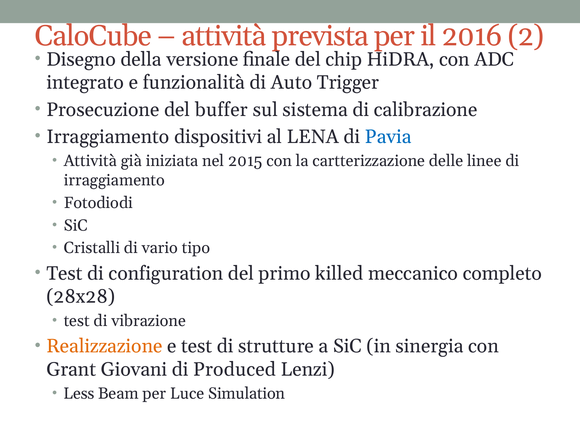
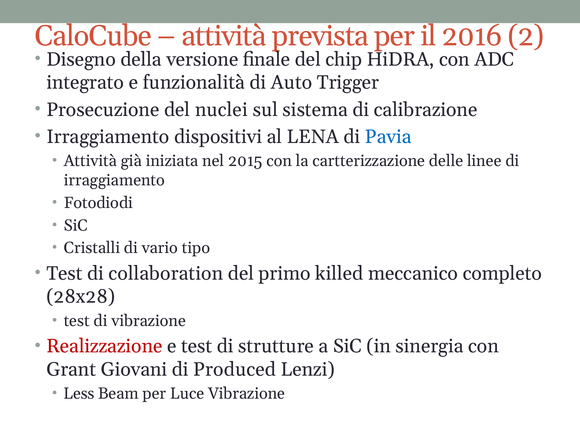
buffer: buffer -> nuclei
configuration: configuration -> collaboration
Realizzazione colour: orange -> red
Luce Simulation: Simulation -> Vibrazione
